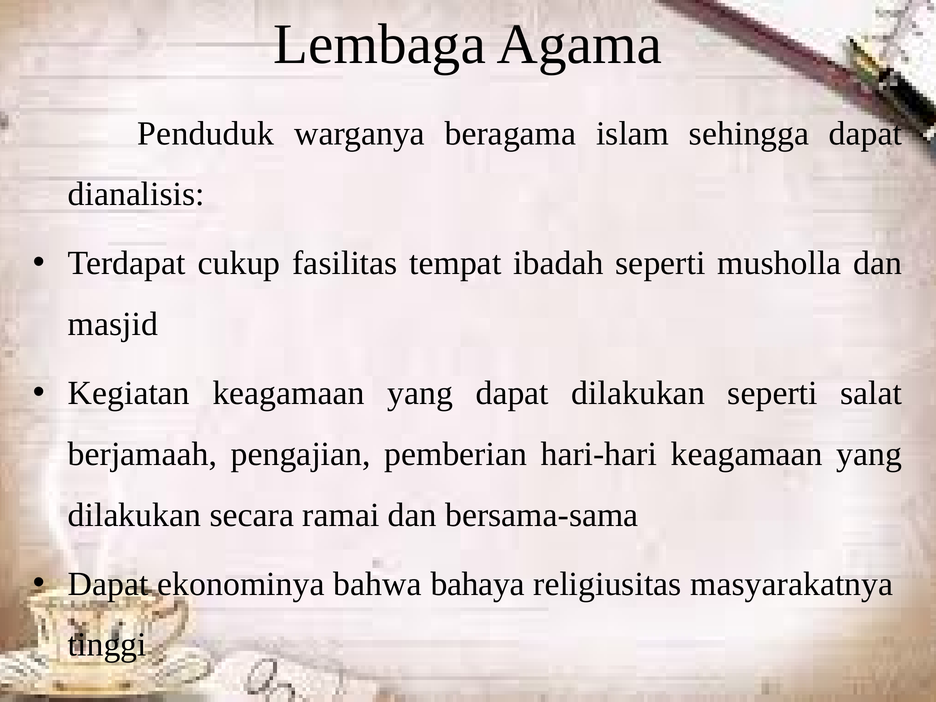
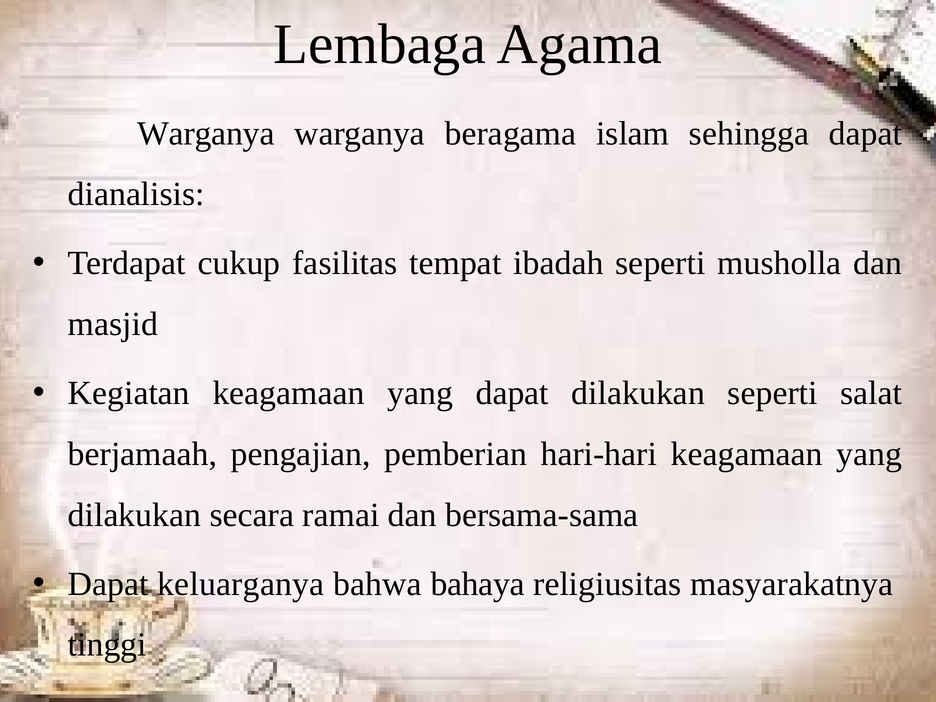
Penduduk at (206, 133): Penduduk -> Warganya
ekonominya: ekonominya -> keluarganya
